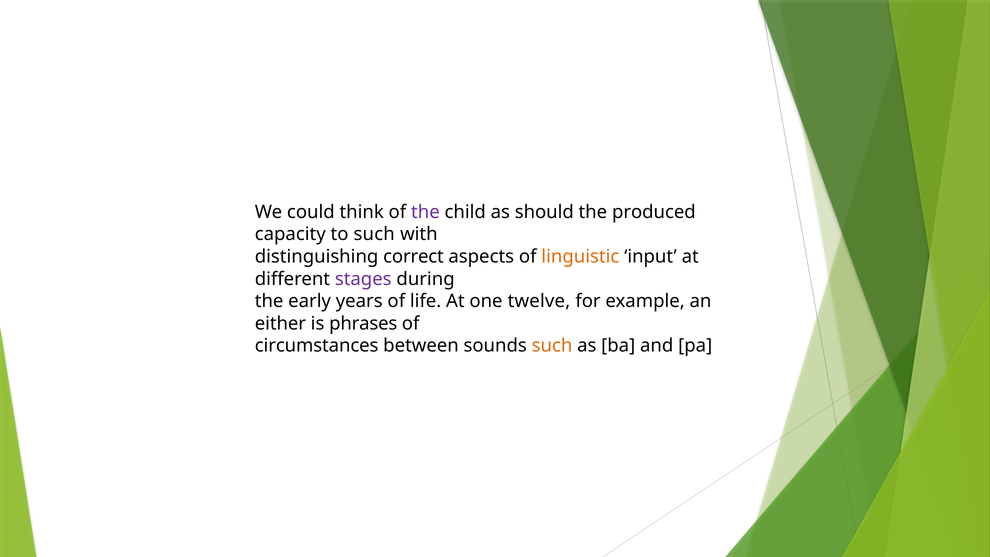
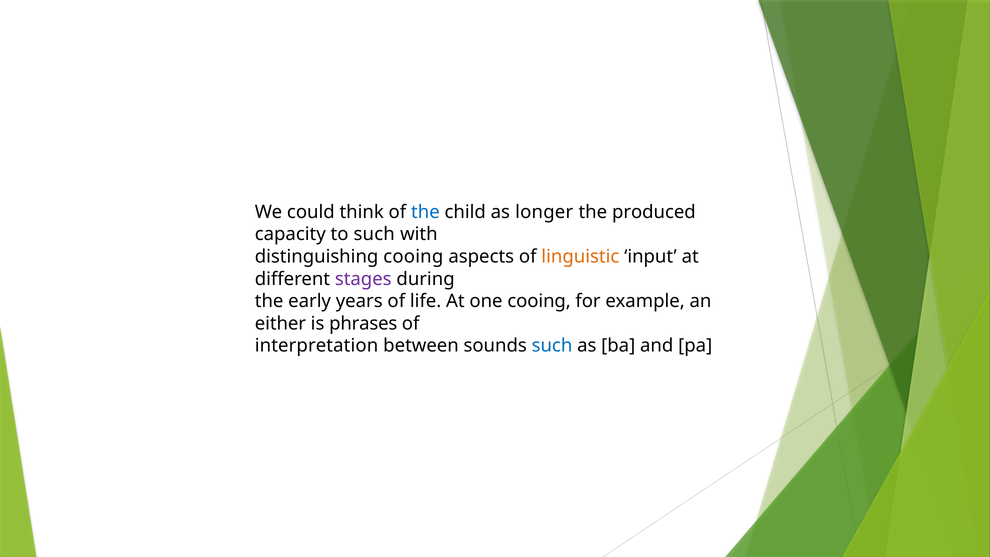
the at (425, 212) colour: purple -> blue
should: should -> longer
distinguishing correct: correct -> cooing
one twelve: twelve -> cooing
circumstances: circumstances -> interpretation
such at (552, 346) colour: orange -> blue
